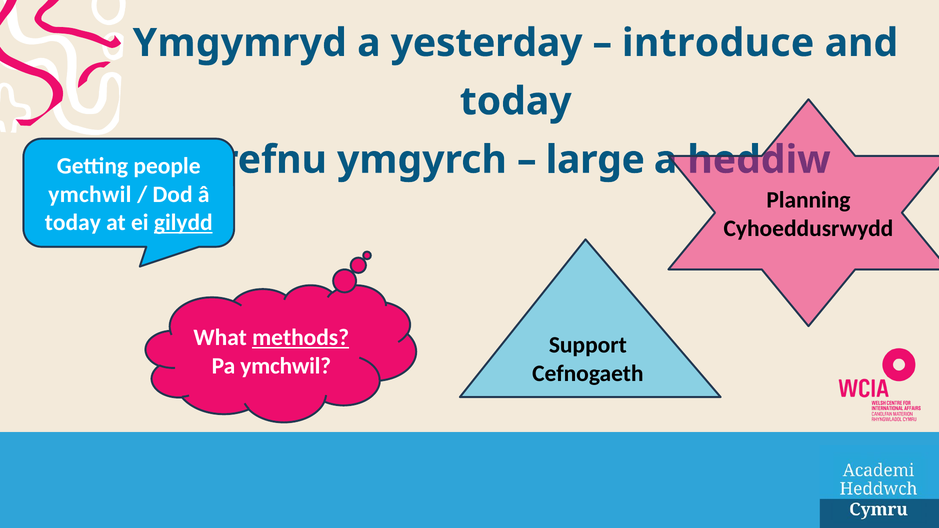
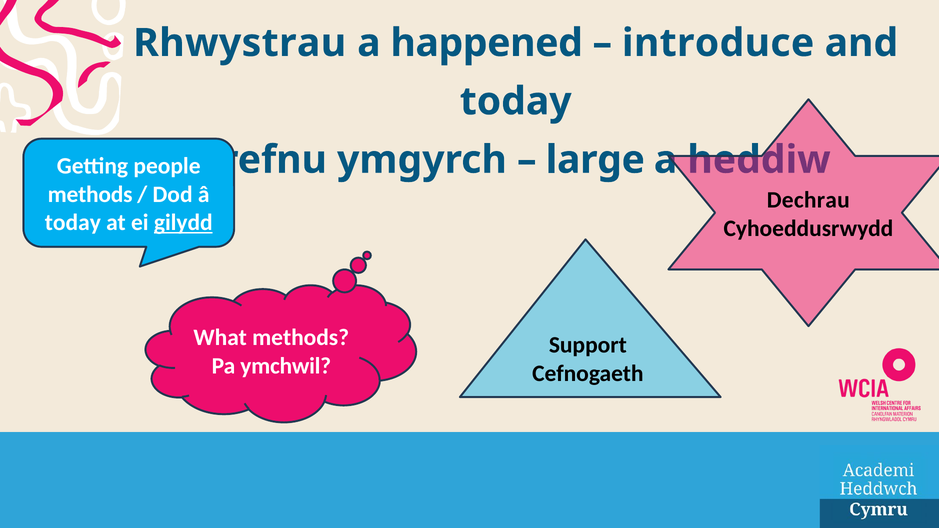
Ymgymryd: Ymgymryd -> Rhwystrau
yesterday: yesterday -> happened
ymchwil at (90, 194): ymchwil -> methods
Planning: Planning -> Dechrau
methods at (301, 338) underline: present -> none
